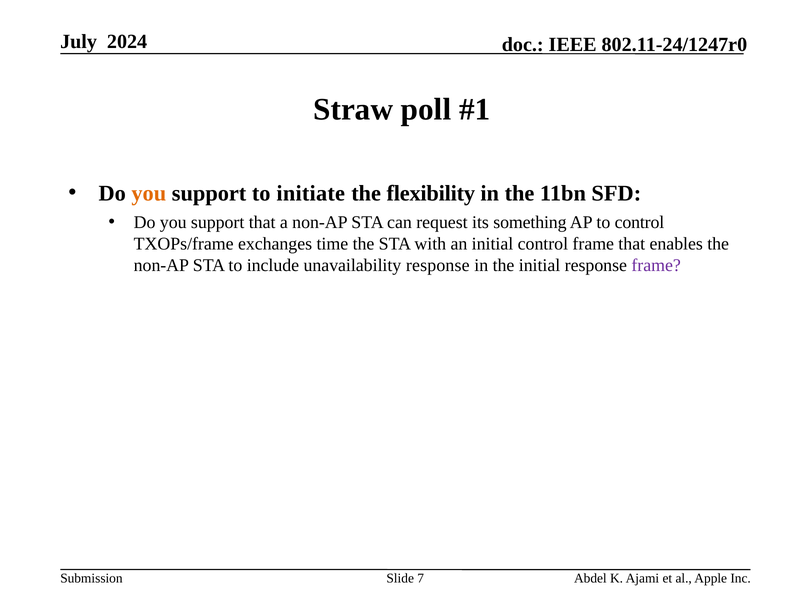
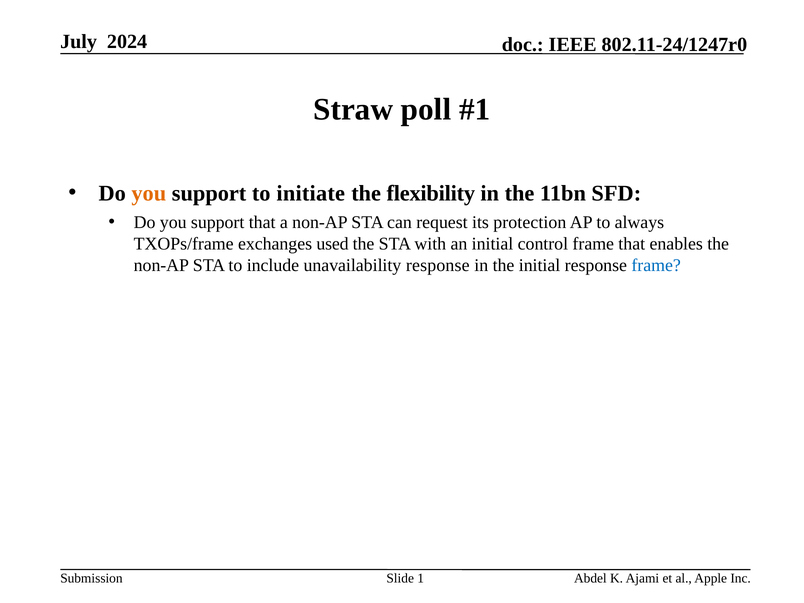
something: something -> protection
to control: control -> always
time: time -> used
frame at (656, 265) colour: purple -> blue
7: 7 -> 1
